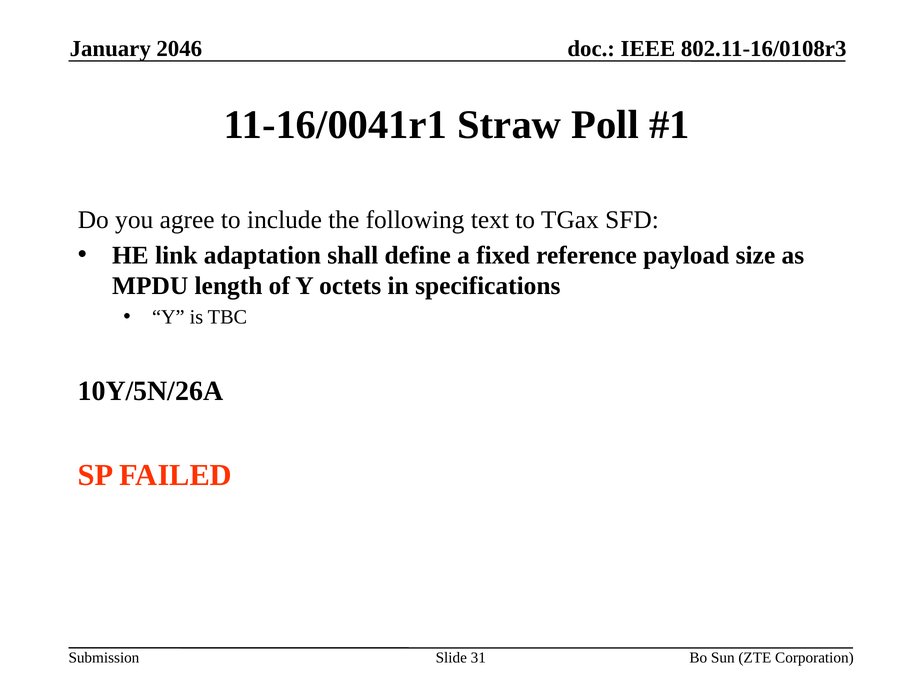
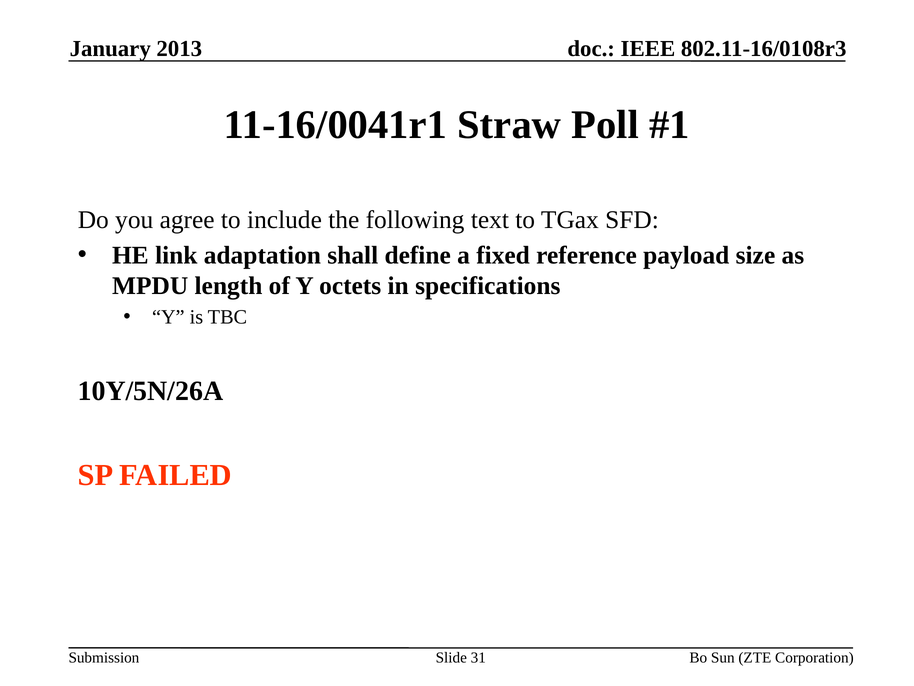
2046: 2046 -> 2013
